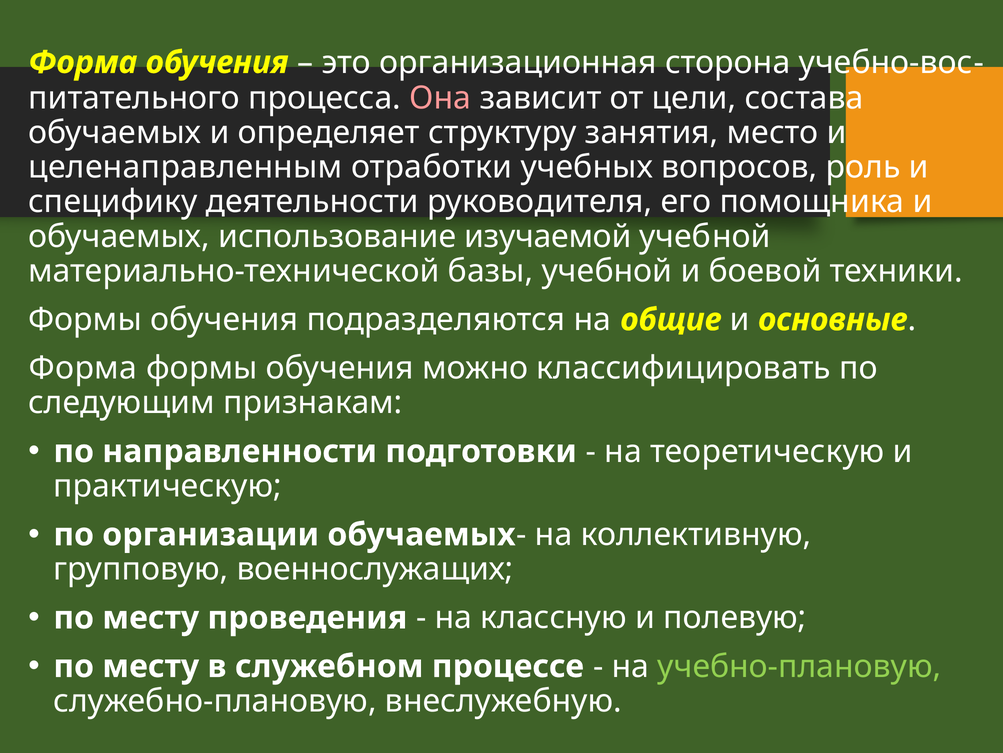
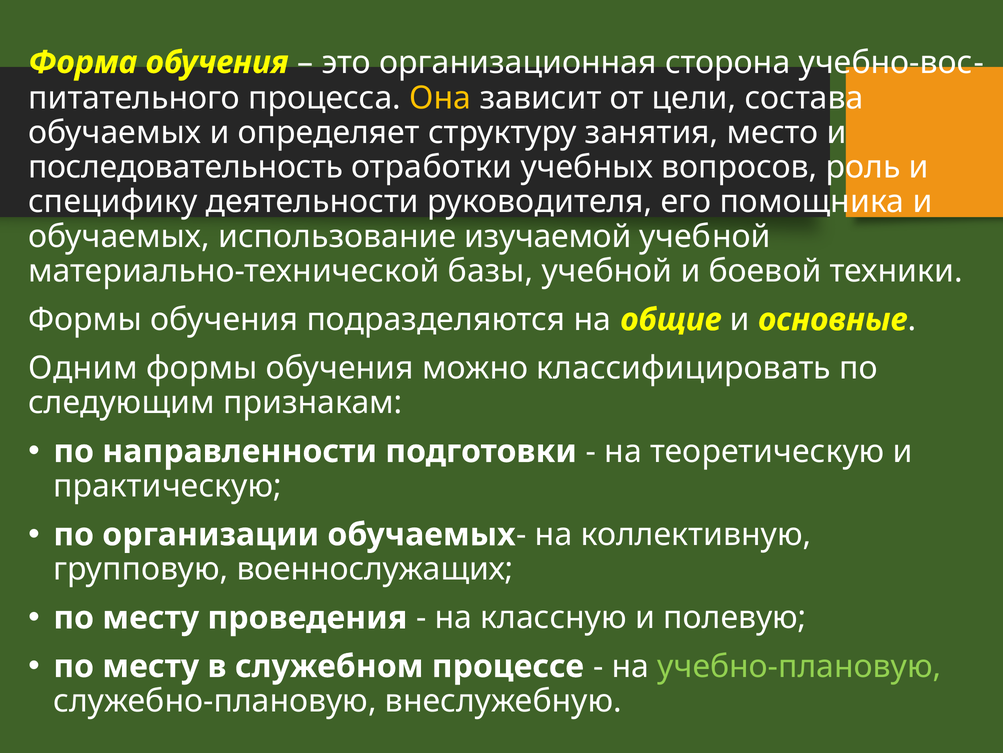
Она colour: pink -> yellow
целенаправленным: целенаправленным -> последовательность
Форма at (83, 368): Форма -> Одним
